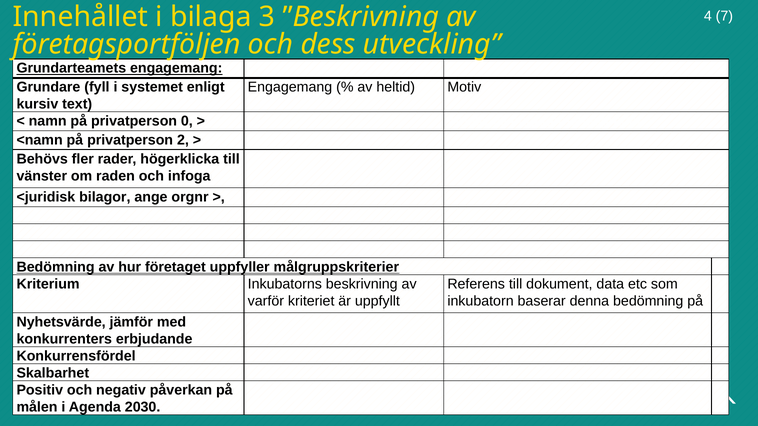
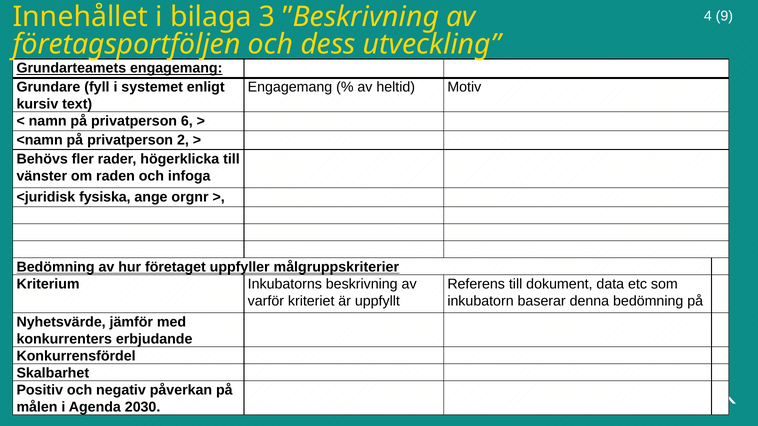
7: 7 -> 9
0: 0 -> 6
bilagor: bilagor -> fysiska
